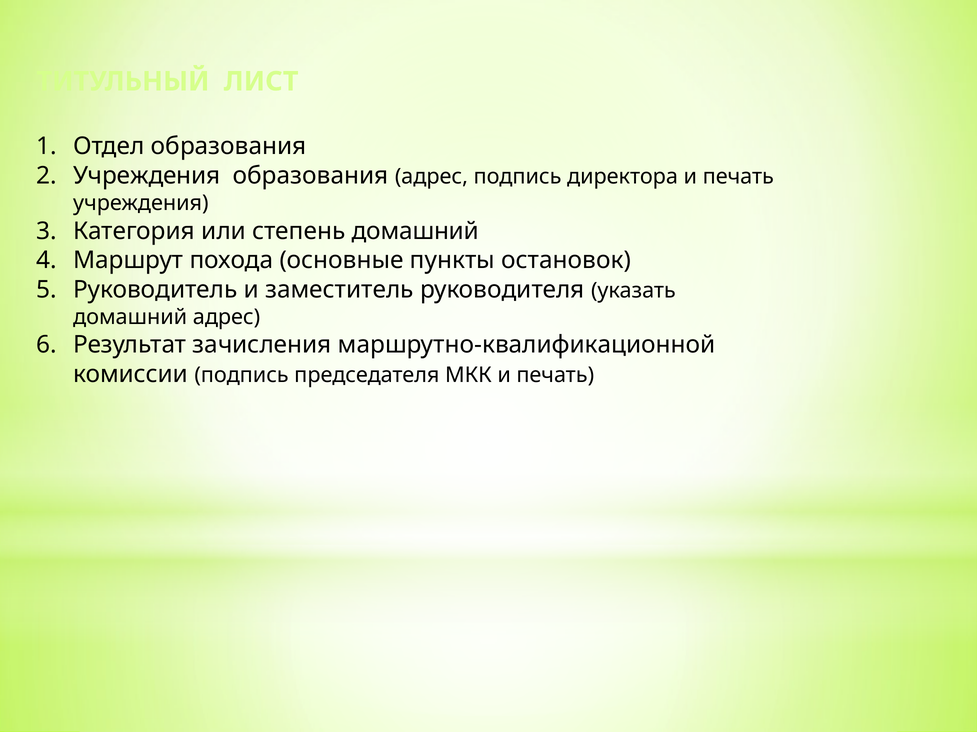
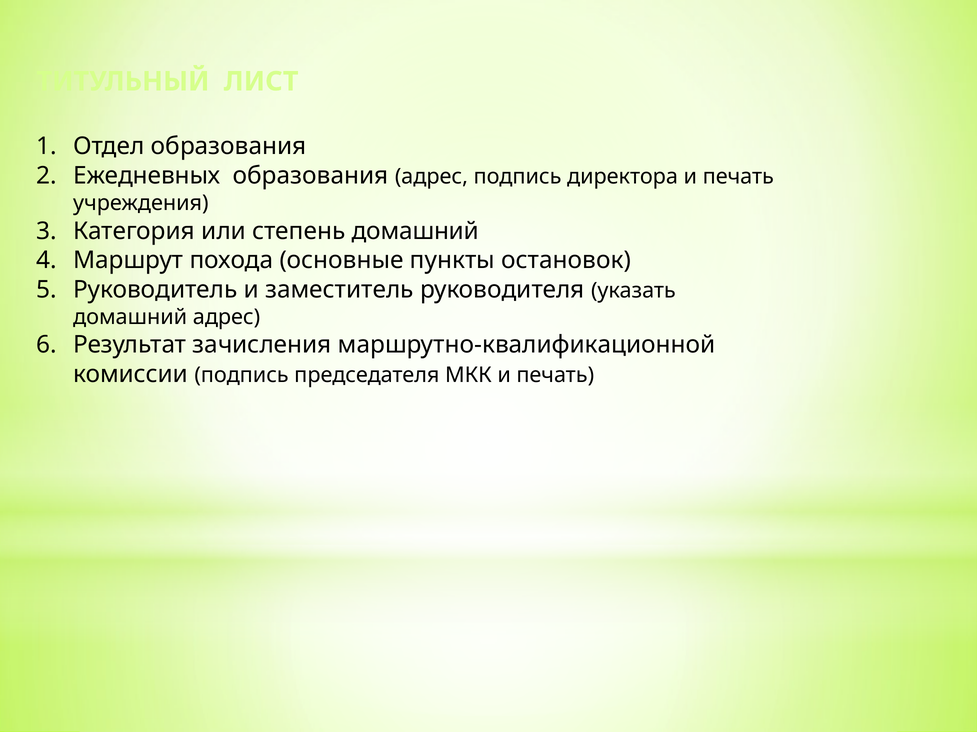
Учреждения at (147, 176): Учреждения -> Ежедневных
